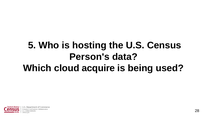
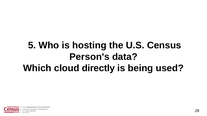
acquire: acquire -> directly
